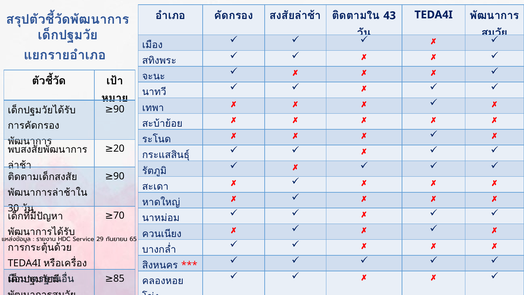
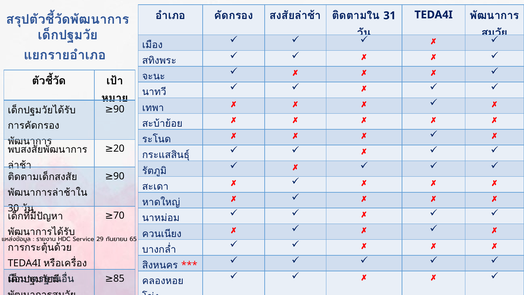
43: 43 -> 31
